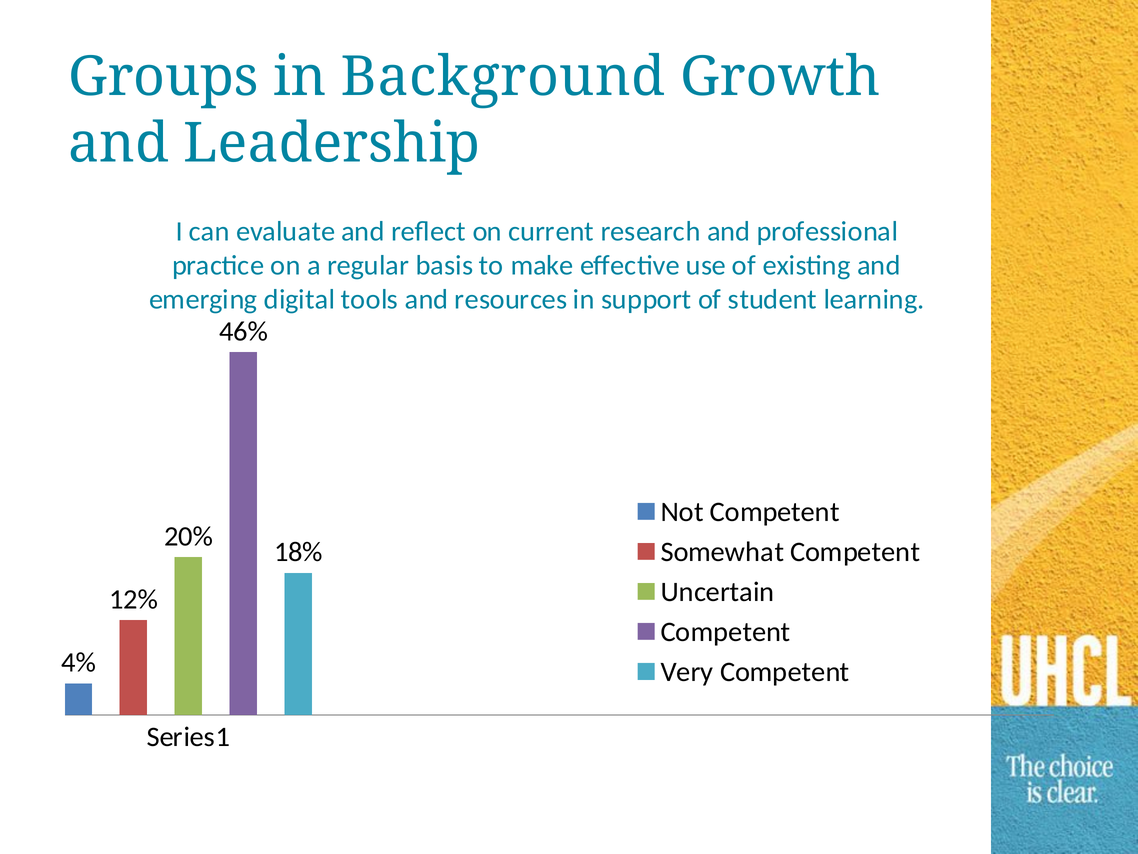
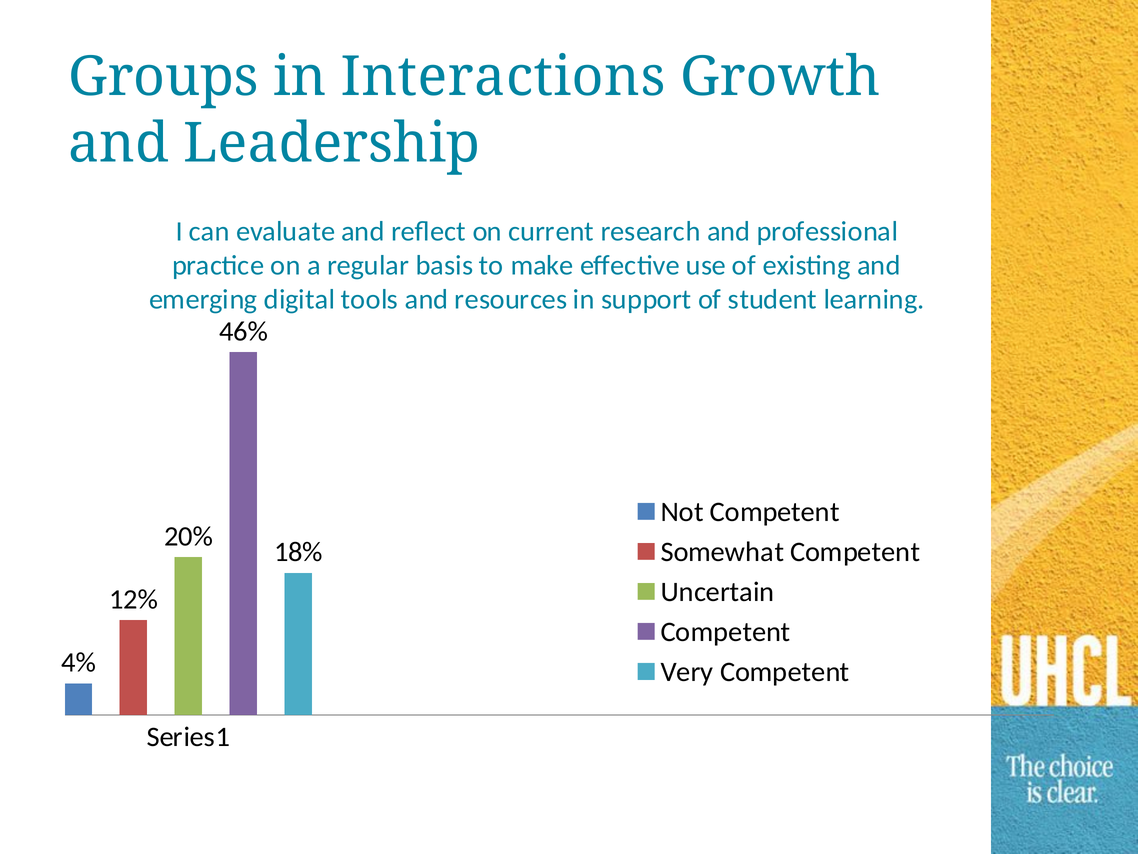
Background: Background -> Interactions
